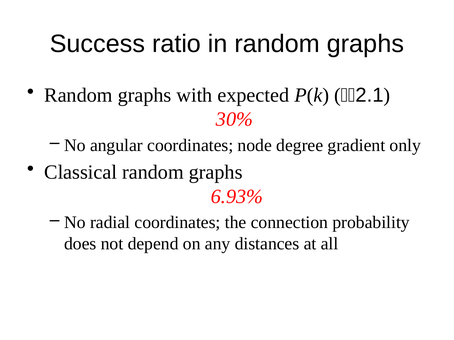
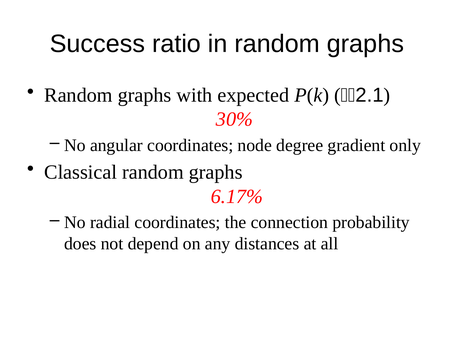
6.93%: 6.93% -> 6.17%
